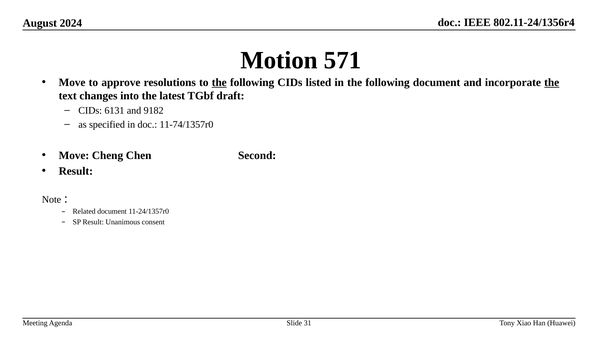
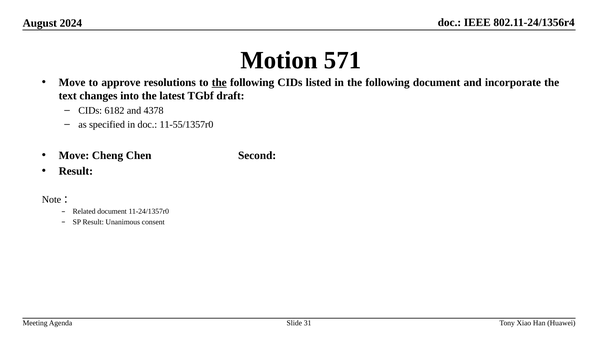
the at (552, 82) underline: present -> none
6131: 6131 -> 6182
9182: 9182 -> 4378
11-74/1357r0: 11-74/1357r0 -> 11-55/1357r0
